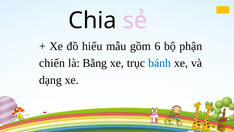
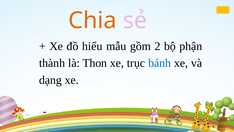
Chia colour: black -> orange
6: 6 -> 2
chiến: chiến -> thành
Bằng: Bằng -> Thon
